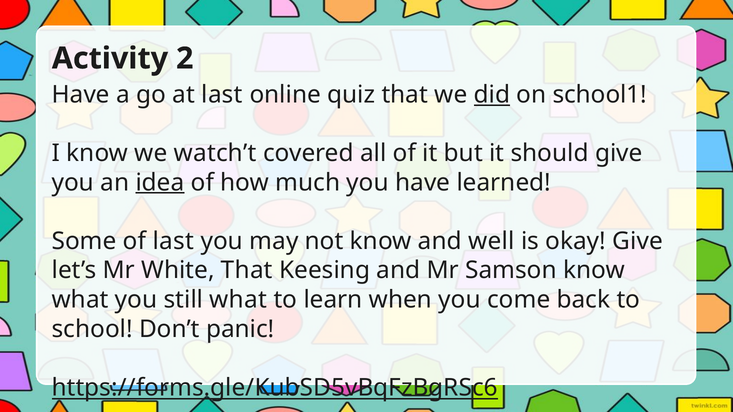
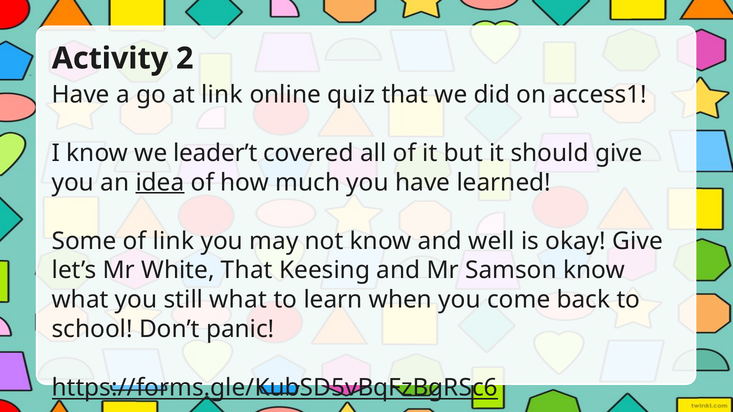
at last: last -> link
did underline: present -> none
school1: school1 -> access1
watch’t: watch’t -> leader’t
of last: last -> link
